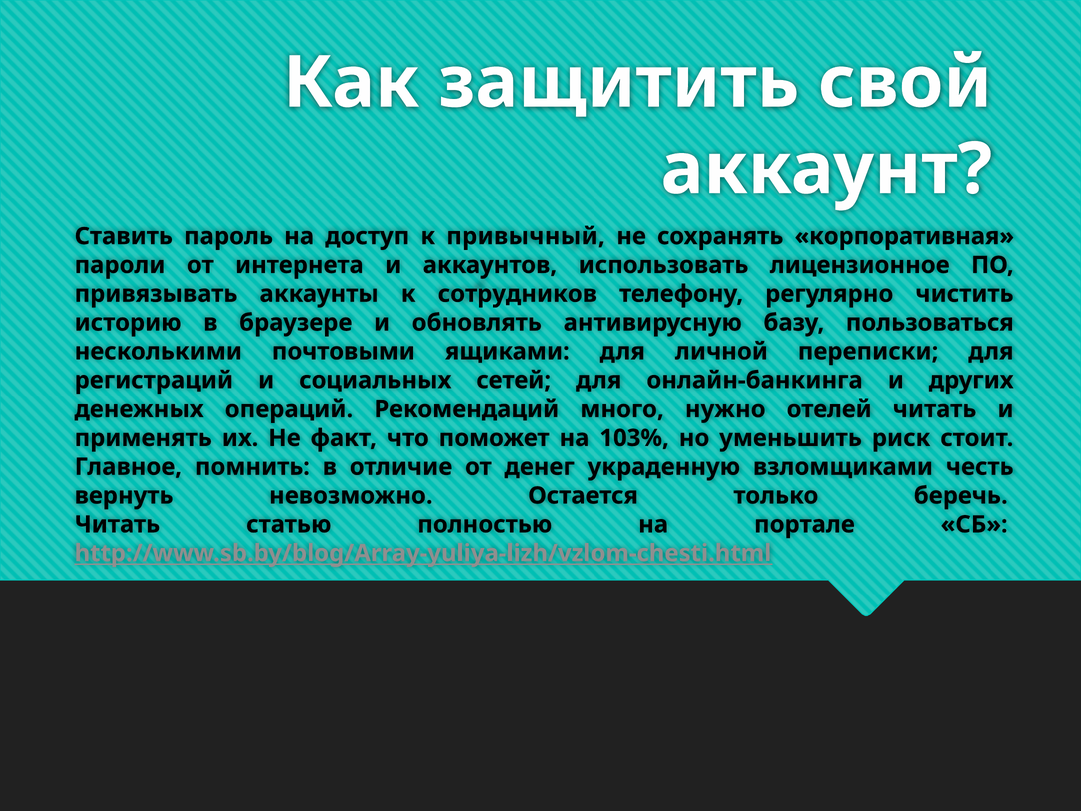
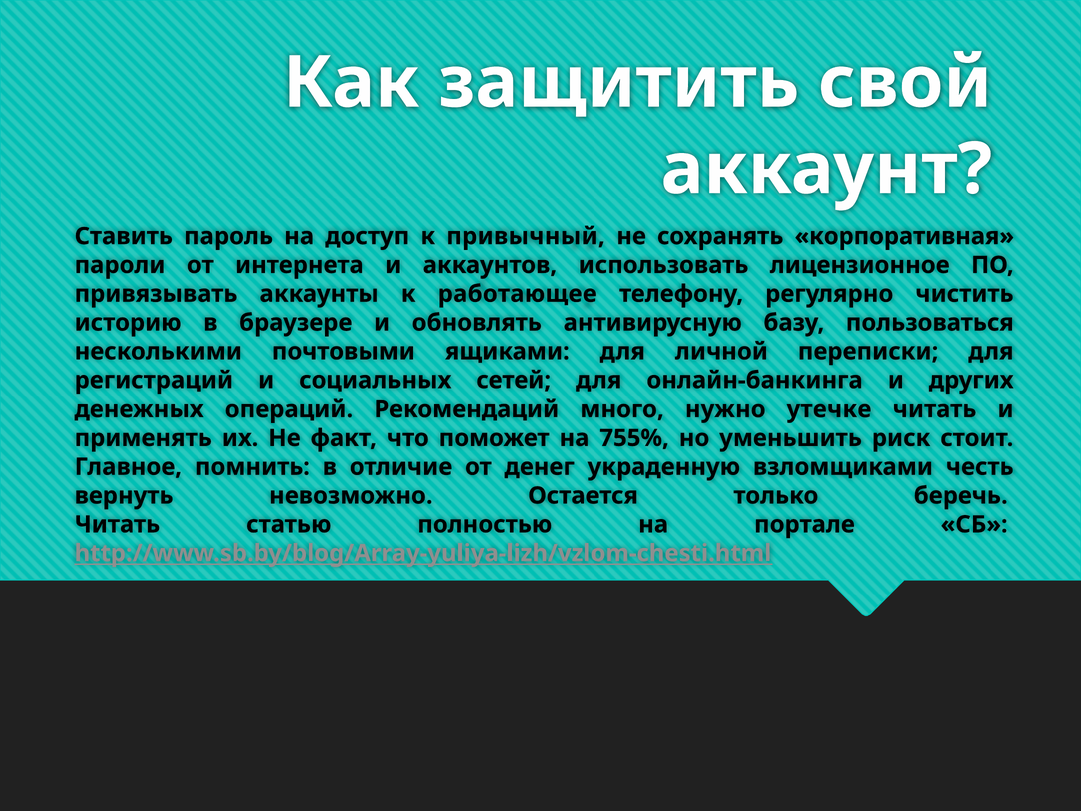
сотрудников: сотрудников -> работающее
отелей: отелей -> утечке
103%: 103% -> 755%
